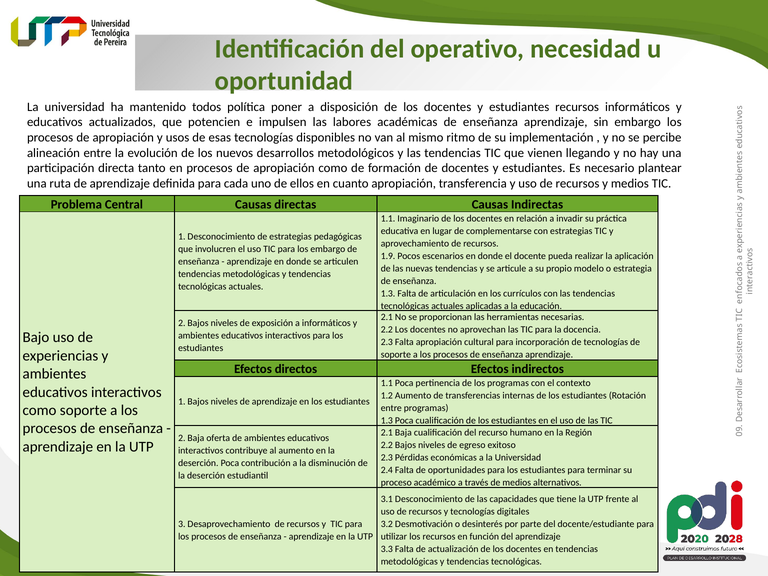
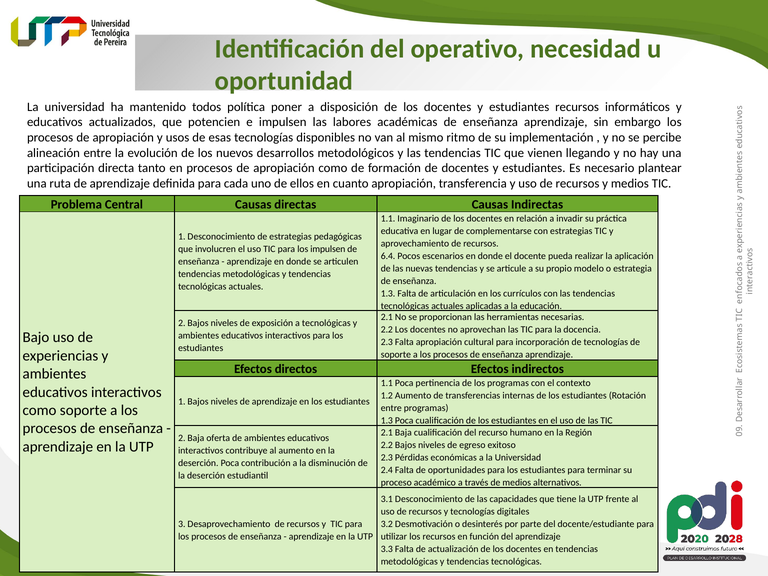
los embargo: embargo -> impulsen
1.9: 1.9 -> 6.4
a informáticos: informáticos -> tecnológicas
